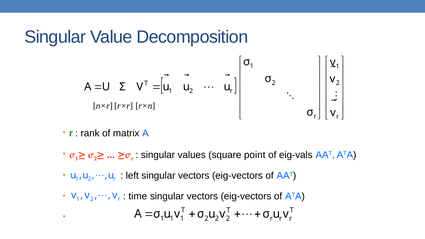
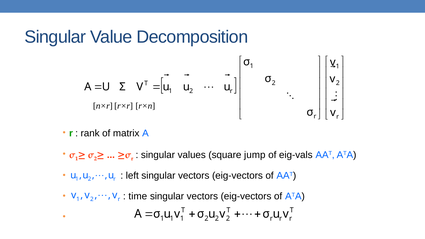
point: point -> jump
